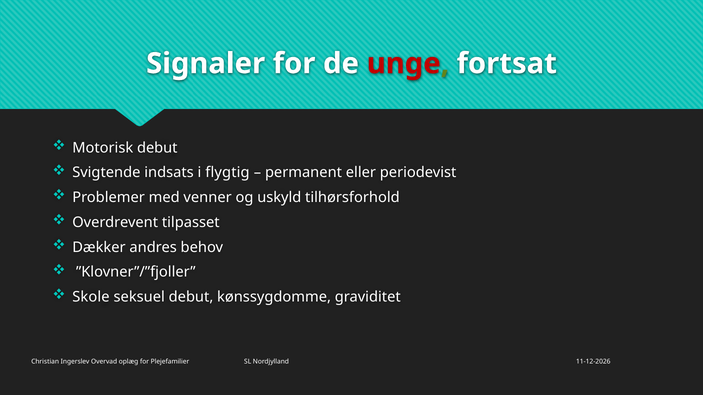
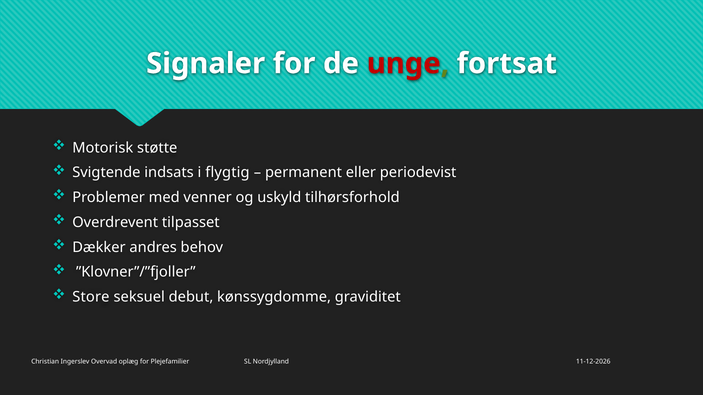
Motorisk debut: debut -> støtte
Skole: Skole -> Store
